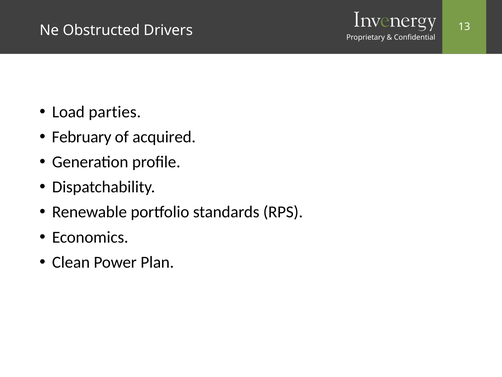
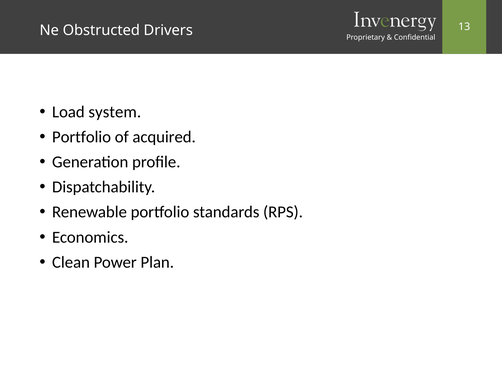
parties: parties -> system
February at (82, 137): February -> Portfolio
